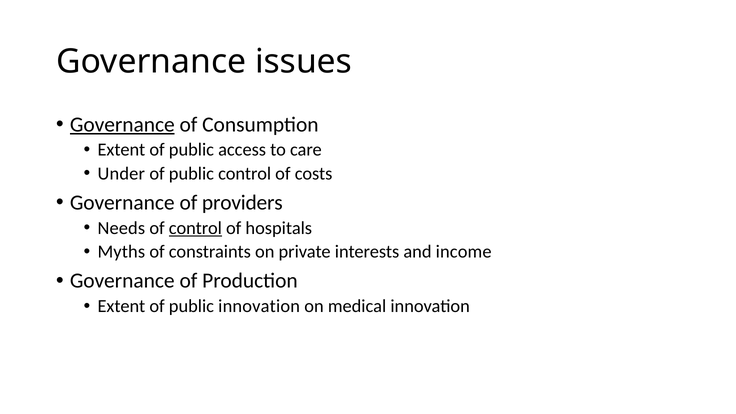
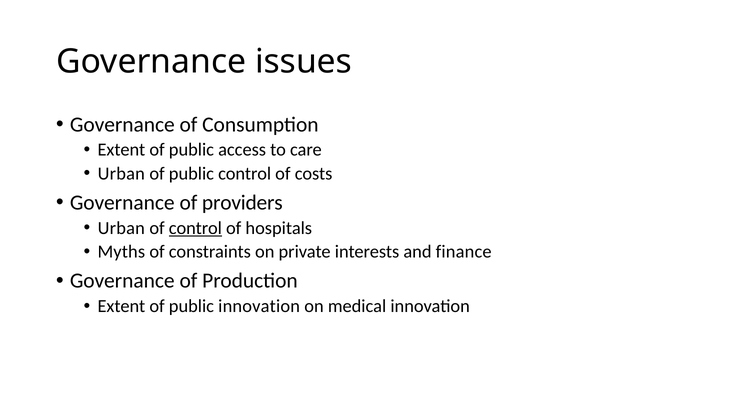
Governance at (122, 124) underline: present -> none
Under at (121, 173): Under -> Urban
Needs at (121, 228): Needs -> Urban
income: income -> finance
